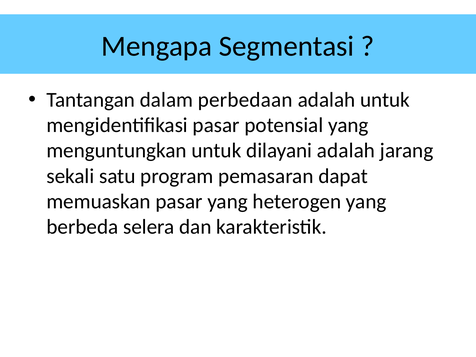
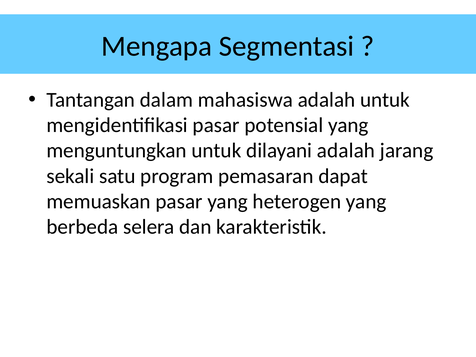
perbedaan: perbedaan -> mahasiswa
